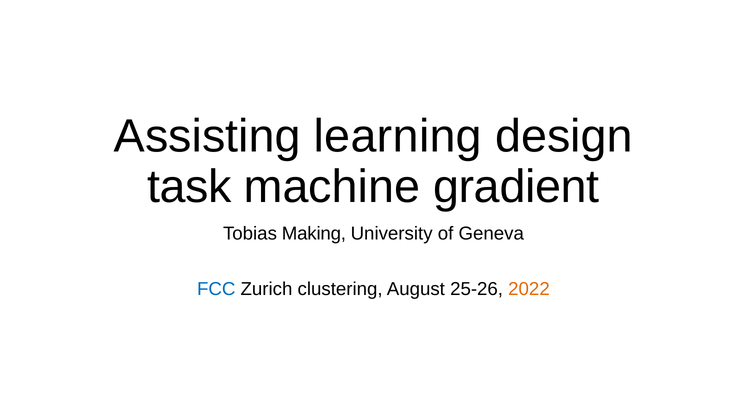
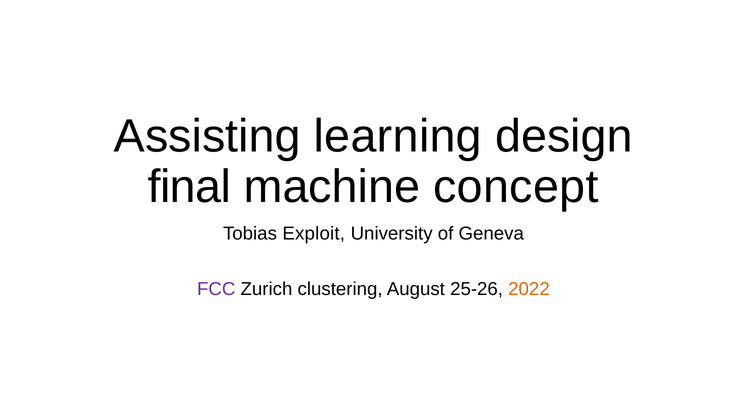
task: task -> final
gradient: gradient -> concept
Making: Making -> Exploit
FCC colour: blue -> purple
